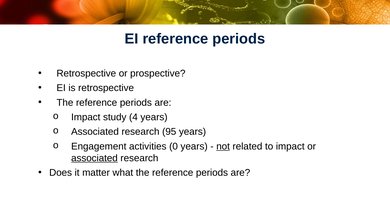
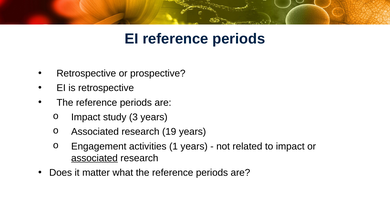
4: 4 -> 3
95: 95 -> 19
0: 0 -> 1
not underline: present -> none
